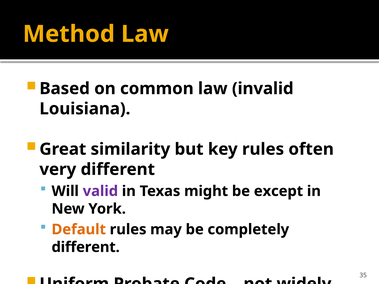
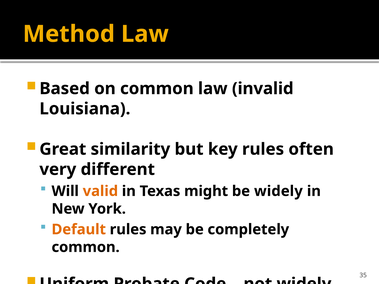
valid colour: purple -> orange
be except: except -> widely
different at (86, 247): different -> common
